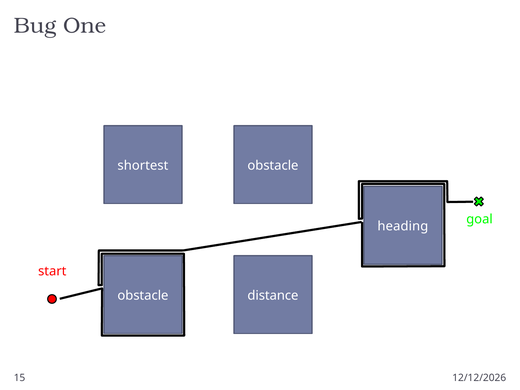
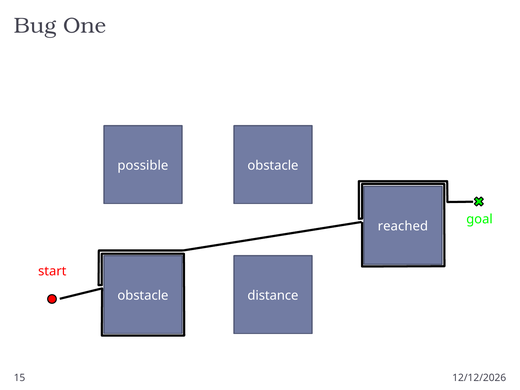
shortest: shortest -> possible
heading: heading -> reached
